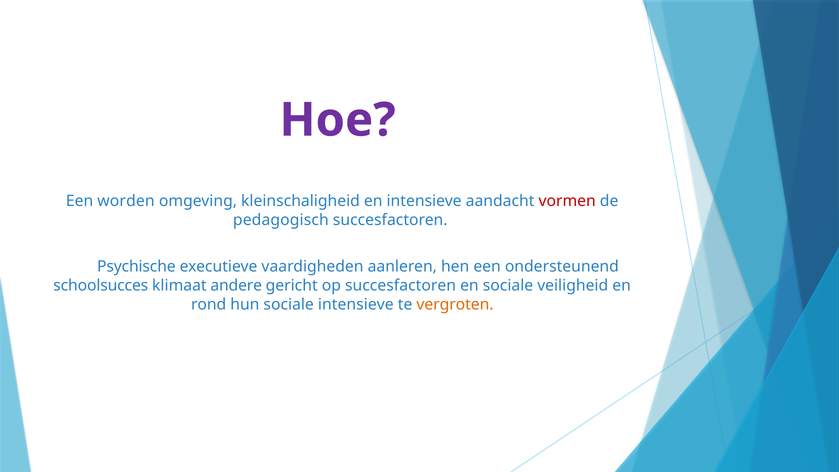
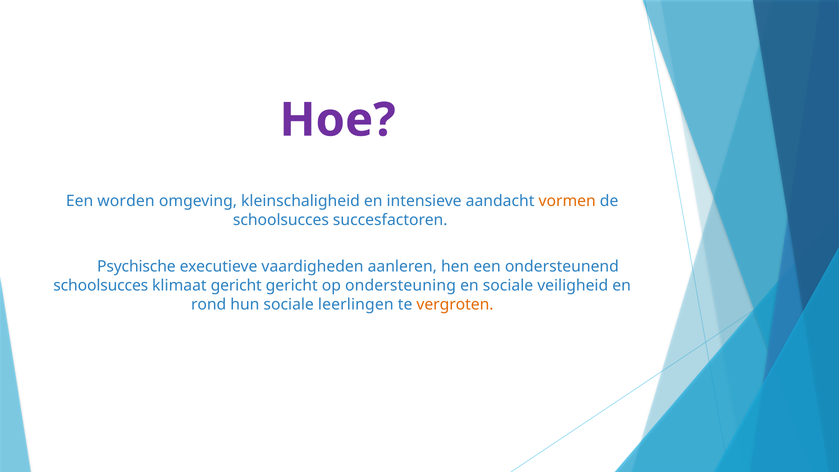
vormen colour: red -> orange
pedagogisch at (281, 220): pedagogisch -> schoolsucces
klimaat andere: andere -> gericht
op succesfactoren: succesfactoren -> ondersteuning
sociale intensieve: intensieve -> leerlingen
